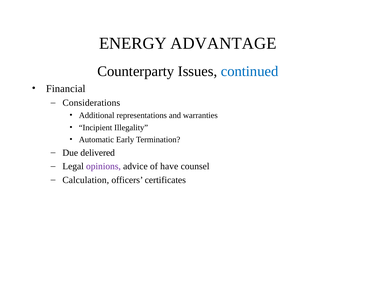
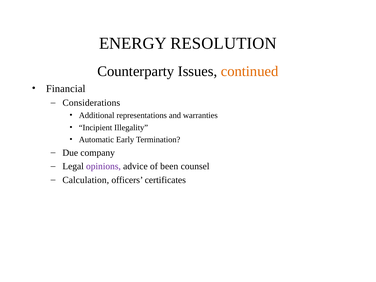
ADVANTAGE: ADVANTAGE -> RESOLUTION
continued colour: blue -> orange
delivered: delivered -> company
have: have -> been
